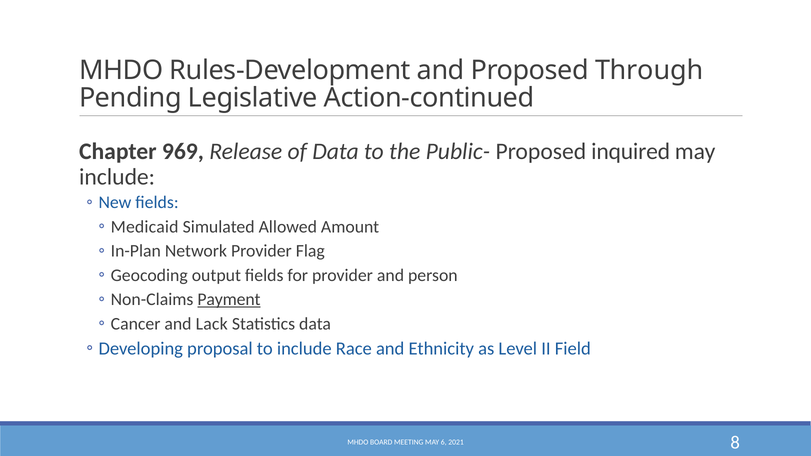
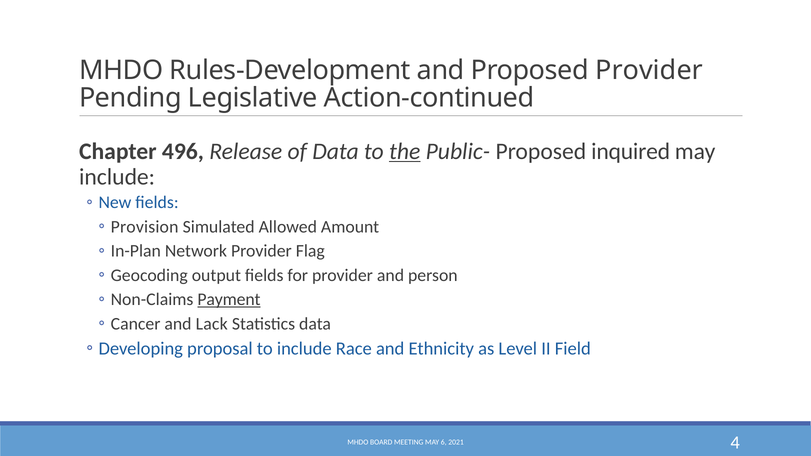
Proposed Through: Through -> Provider
969: 969 -> 496
the underline: none -> present
Medicaid: Medicaid -> Provision
8: 8 -> 4
